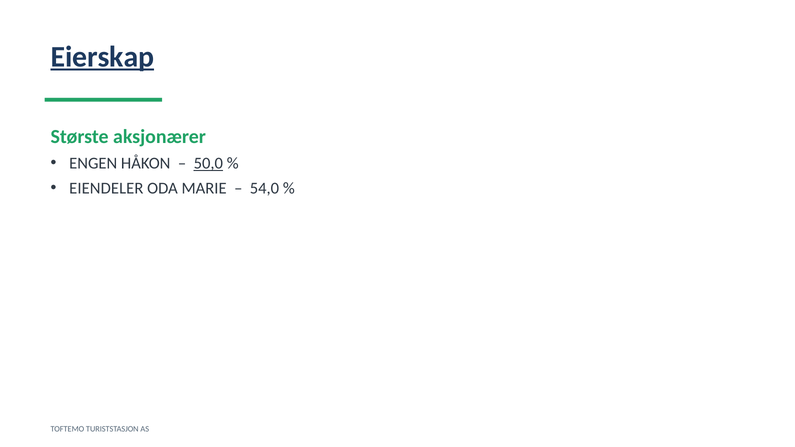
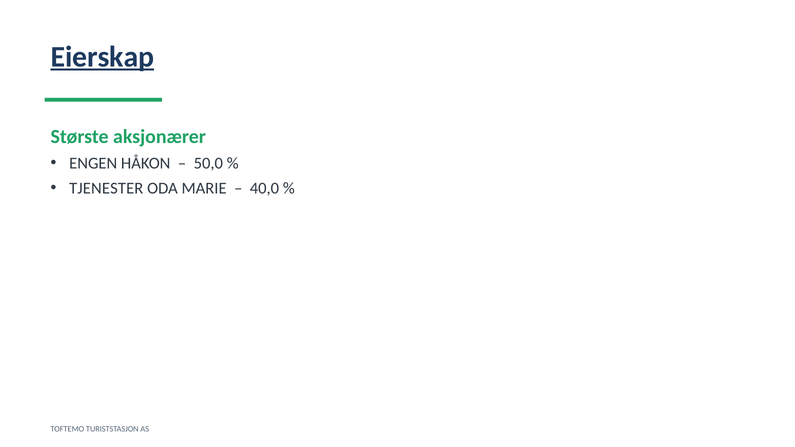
50,0 underline: present -> none
EIENDELER: EIENDELER -> TJENESTER
54,0: 54,0 -> 40,0
